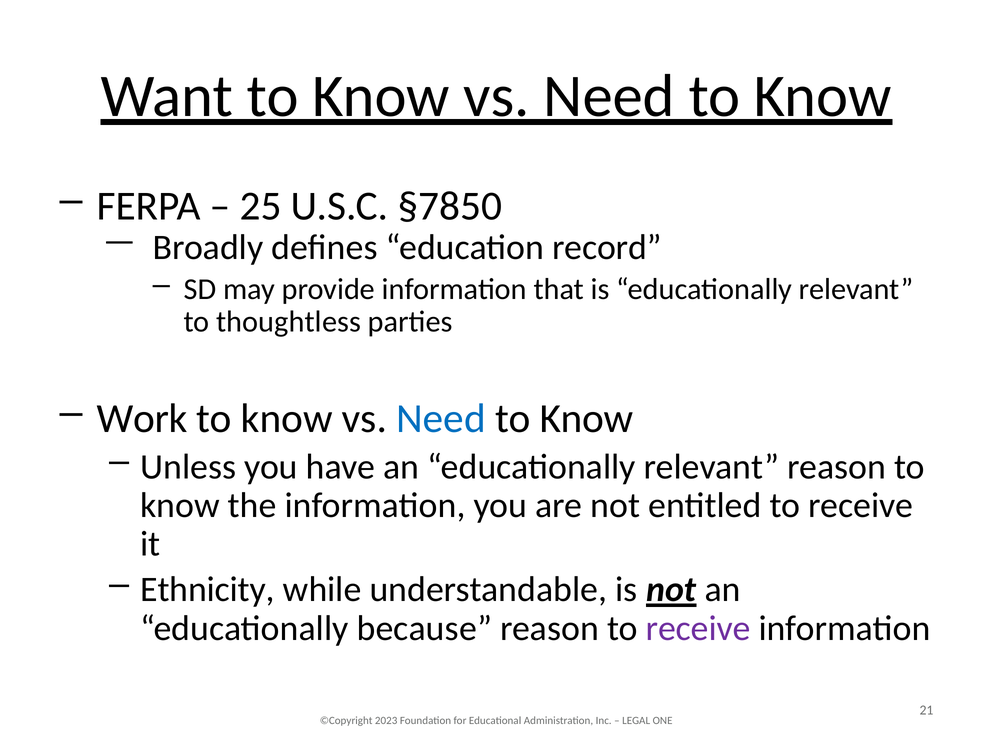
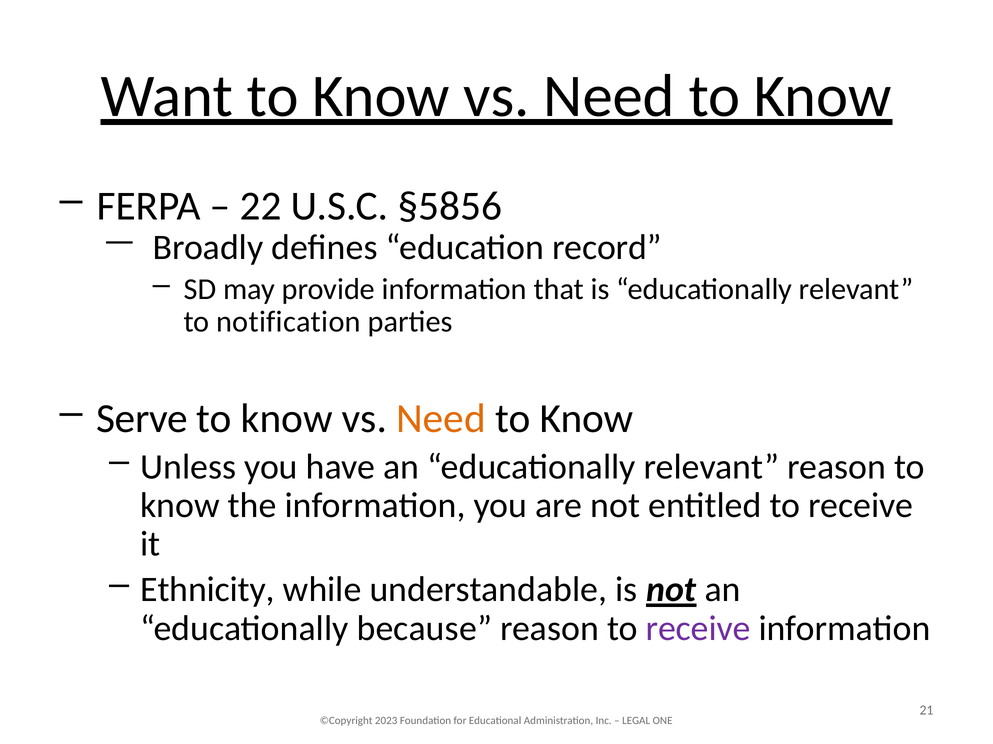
25: 25 -> 22
§7850: §7850 -> §5856
thoughtless: thoughtless -> notification
Work: Work -> Serve
Need at (441, 419) colour: blue -> orange
